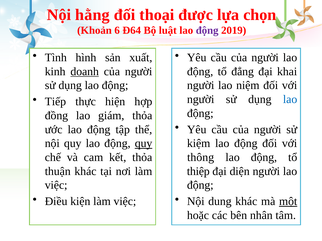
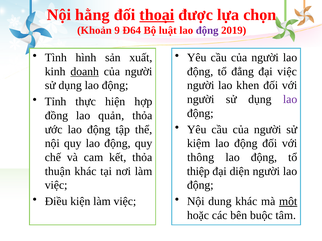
thoại underline: none -> present
6: 6 -> 9
đại khai: khai -> việc
niệm: niệm -> khen
lao at (290, 100) colour: blue -> purple
Tiếp: Tiếp -> Tỉnh
giám: giám -> quản
quy at (144, 144) underline: present -> none
nhân: nhân -> buộc
